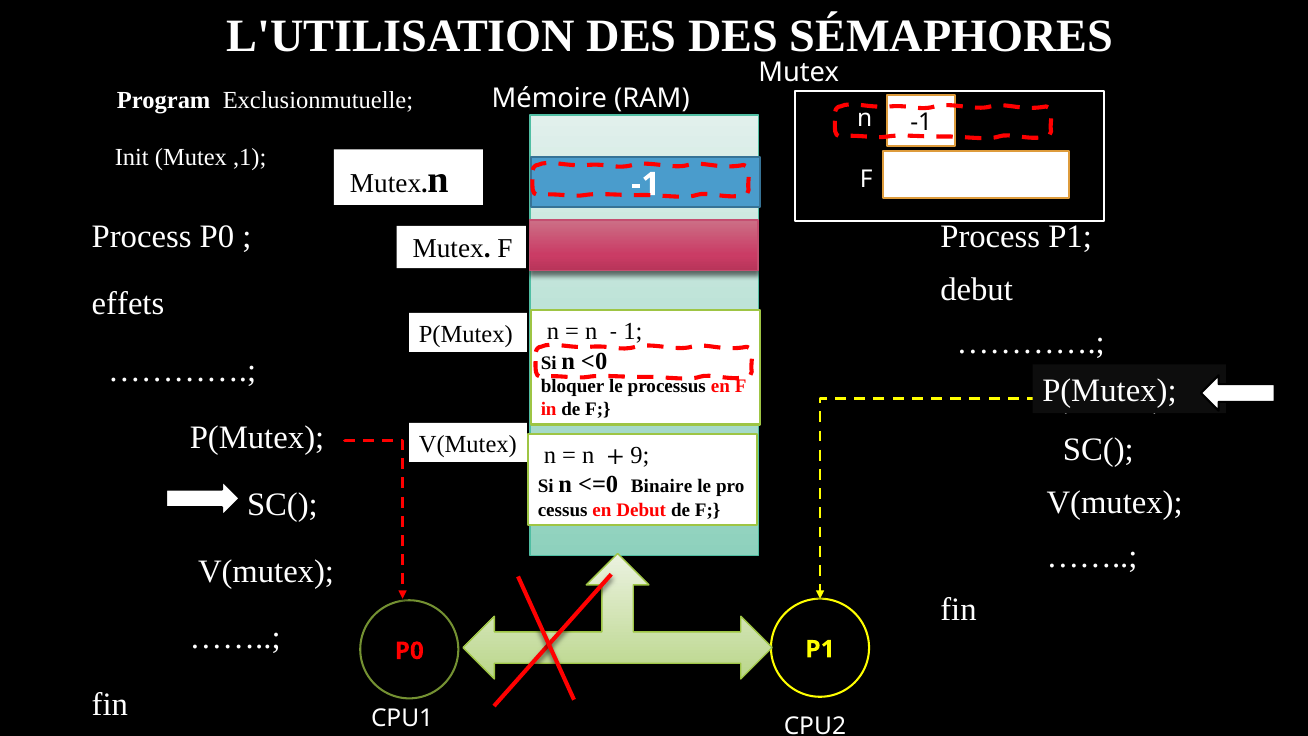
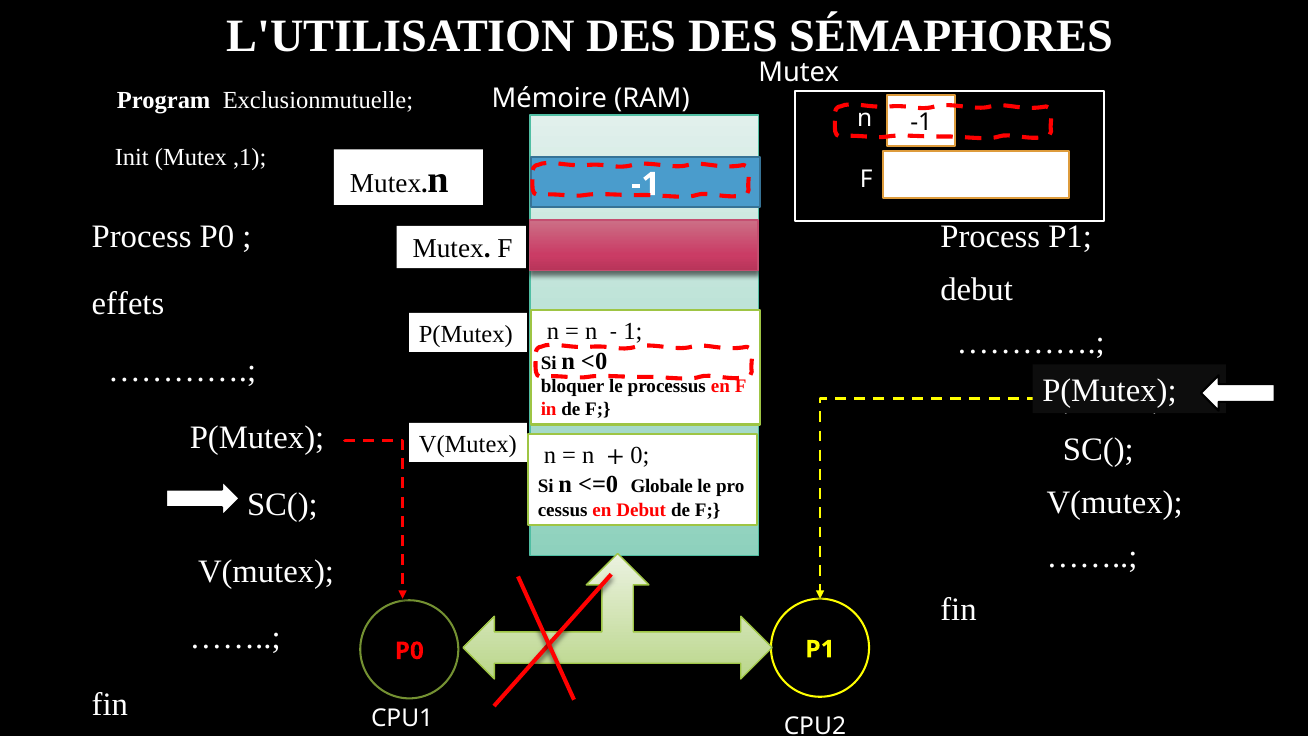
9: 9 -> 0
Binaire: Binaire -> Globale
